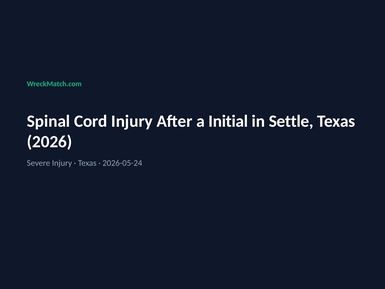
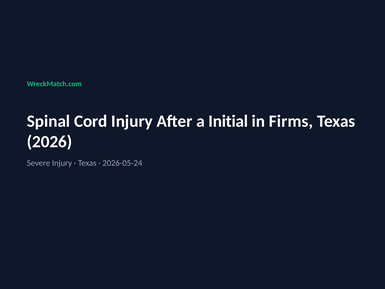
Settle: Settle -> Firms
